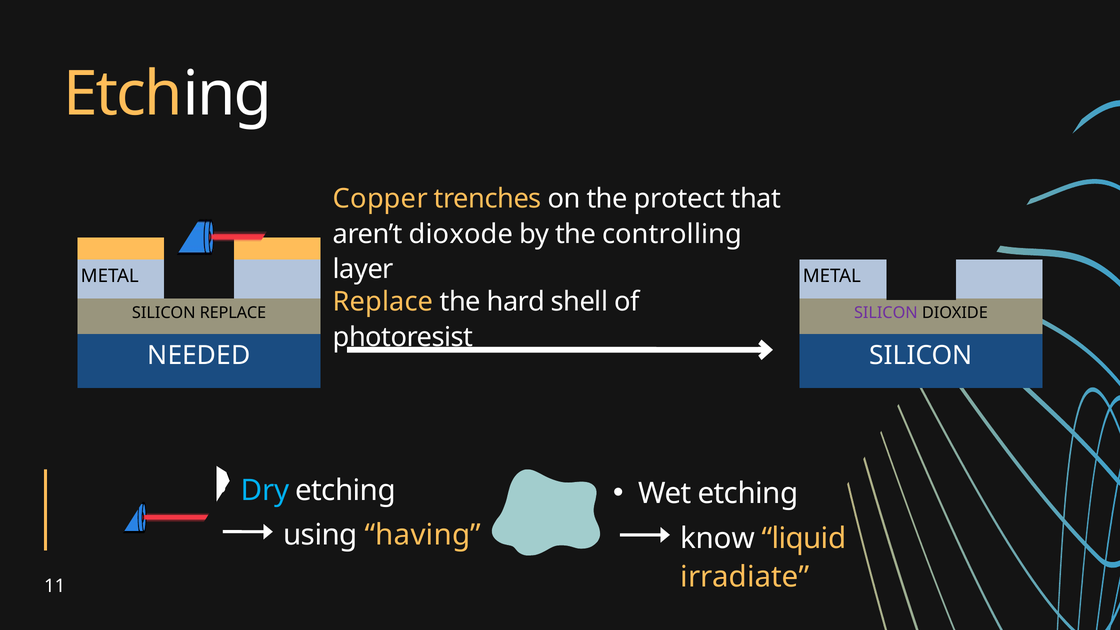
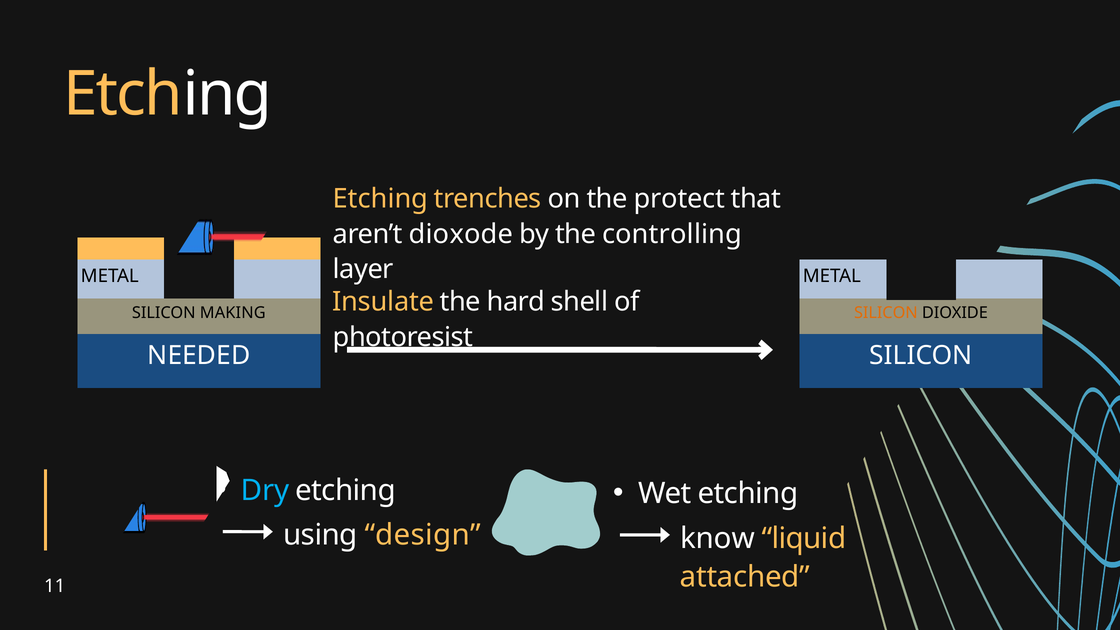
Copper at (380, 199): Copper -> Etching
Replace at (383, 302): Replace -> Insulate
SILICON REPLACE: REPLACE -> MAKING
SILICON at (886, 313) colour: purple -> orange
having: having -> design
irradiate: irradiate -> attached
